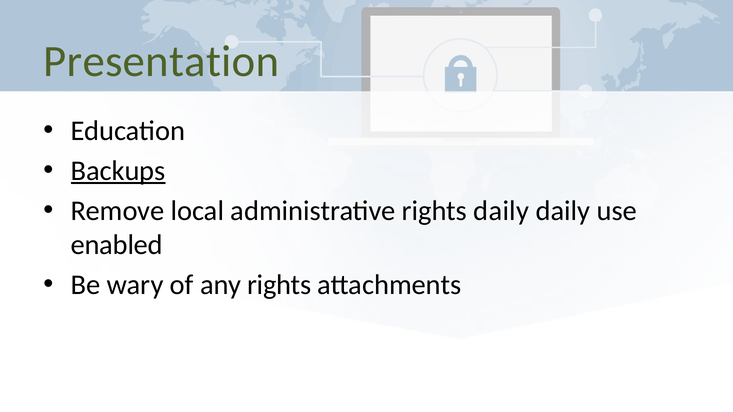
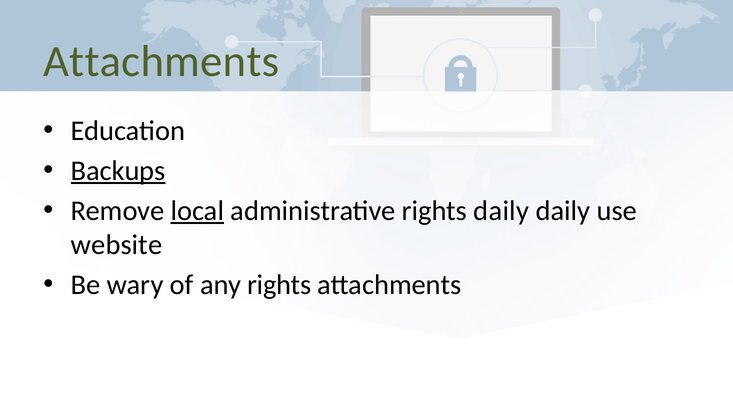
Presentation at (161, 61): Presentation -> Attachments
local underline: none -> present
enabled: enabled -> website
